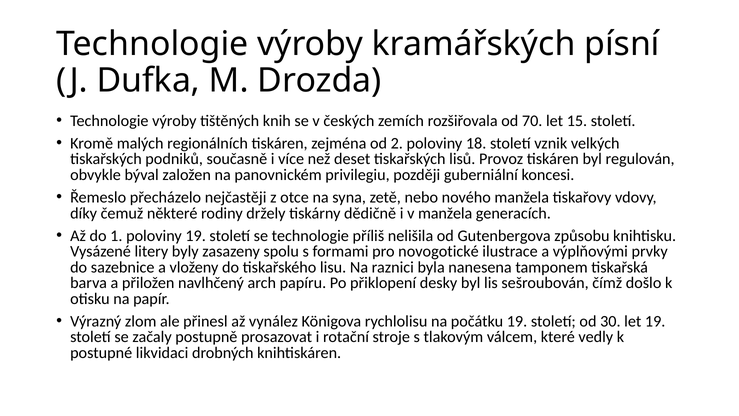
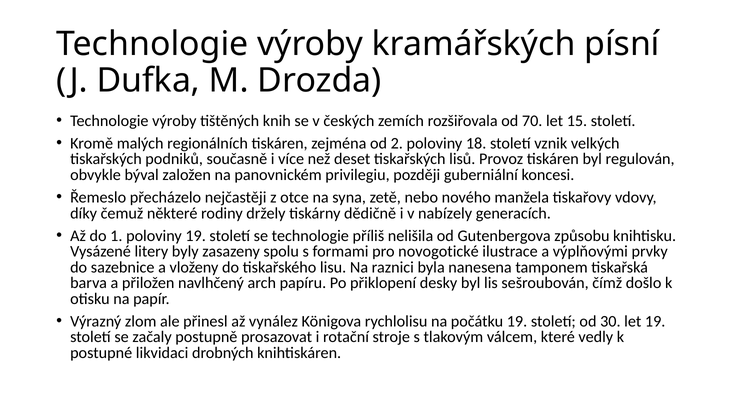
v manžela: manžela -> nabízely
